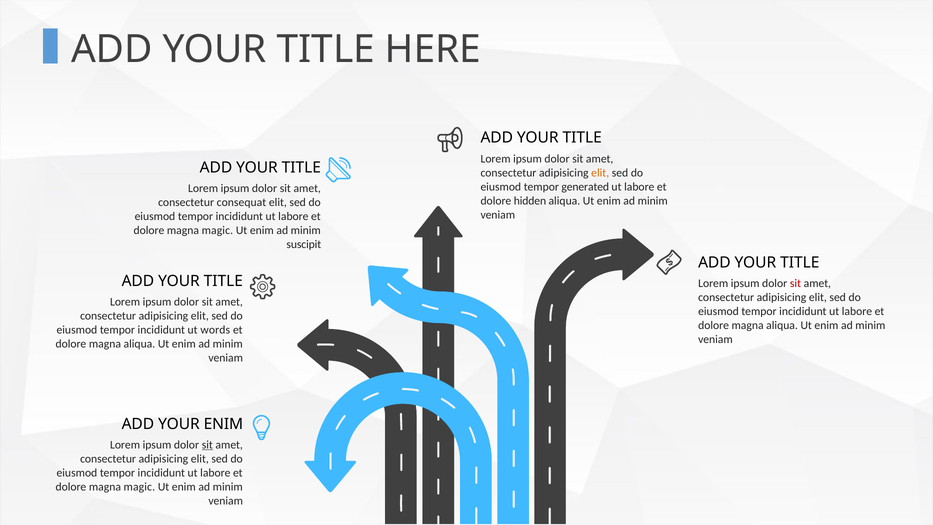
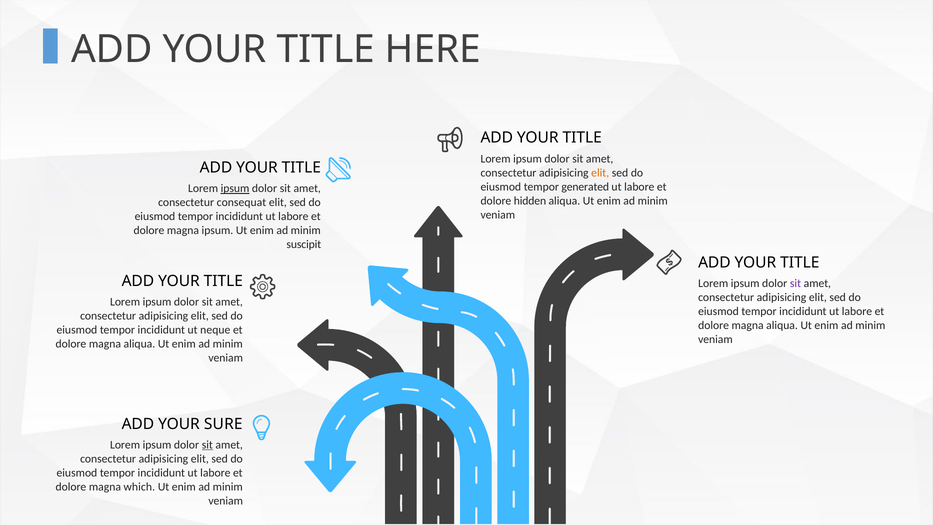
ipsum at (235, 188) underline: none -> present
magic at (217, 230): magic -> ipsum
sit at (795, 283) colour: red -> purple
words: words -> neque
YOUR ENIM: ENIM -> SURE
magic at (139, 487): magic -> which
